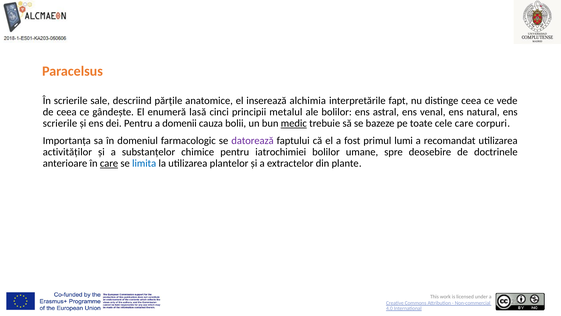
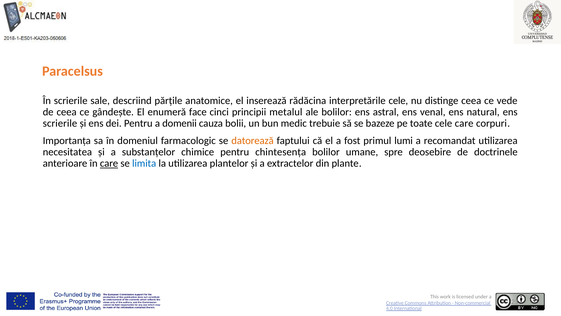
alchimia: alchimia -> rădăcina
interpretările fapt: fapt -> cele
lasă: lasă -> face
medic underline: present -> none
datorează colour: purple -> orange
activităților: activităților -> necesitatea
iatrochimiei: iatrochimiei -> chintesența
